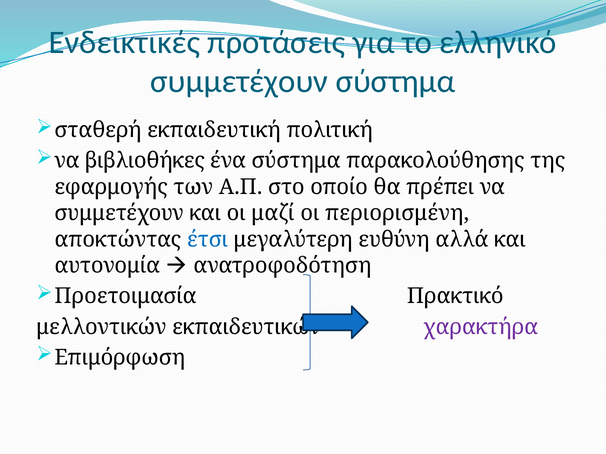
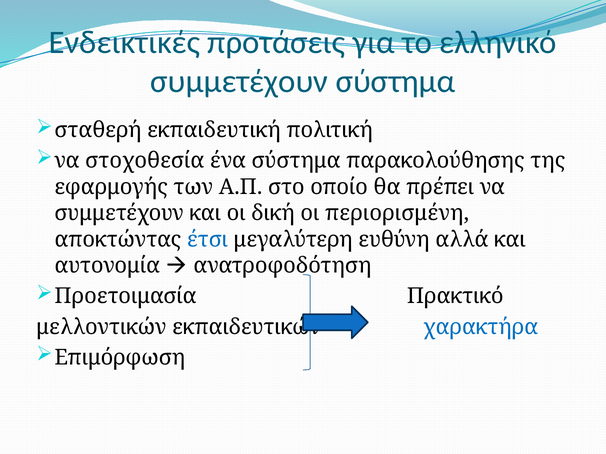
βιβλιοθήκες: βιβλιοθήκες -> στοχοθεσία
μαζί: μαζί -> δική
χαρακτήρα colour: purple -> blue
